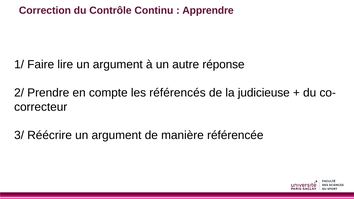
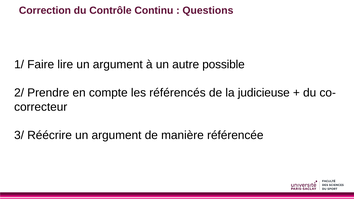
Apprendre: Apprendre -> Questions
réponse: réponse -> possible
